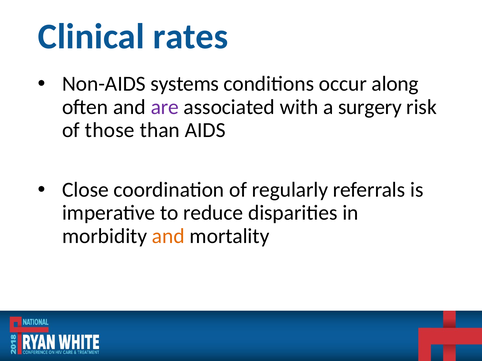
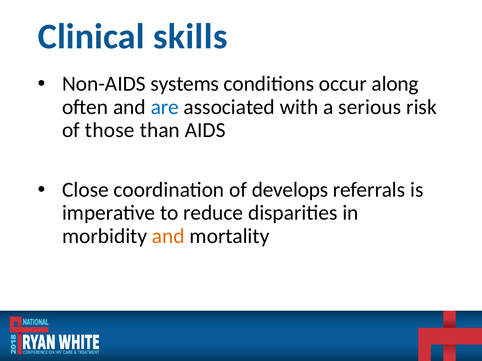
rates: rates -> skills
are colour: purple -> blue
surgery: surgery -> serious
regularly: regularly -> develops
